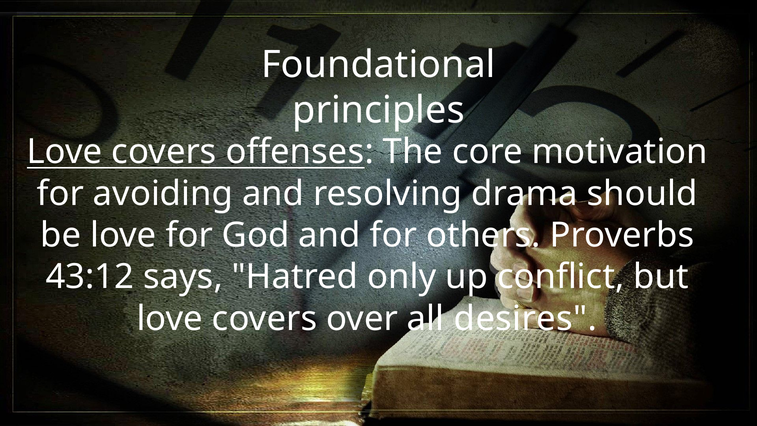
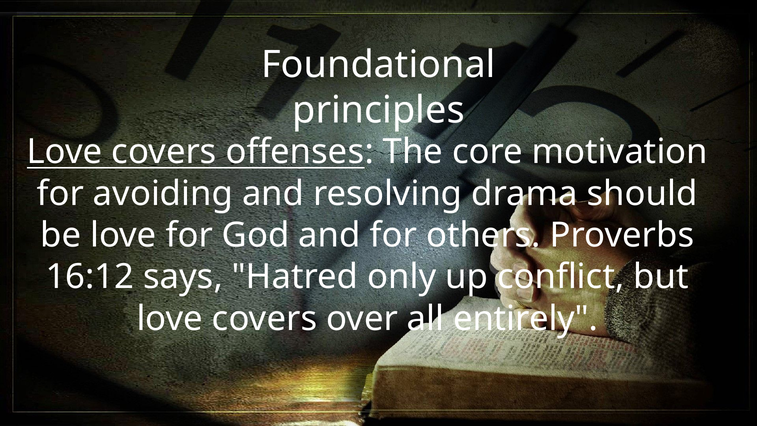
43:12: 43:12 -> 16:12
desires: desires -> entirely
